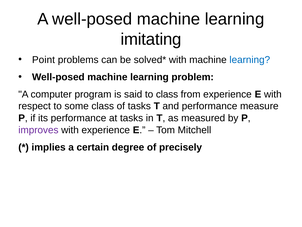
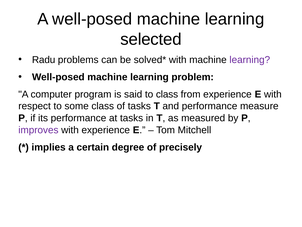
imitating: imitating -> selected
Point: Point -> Radu
learning at (250, 60) colour: blue -> purple
